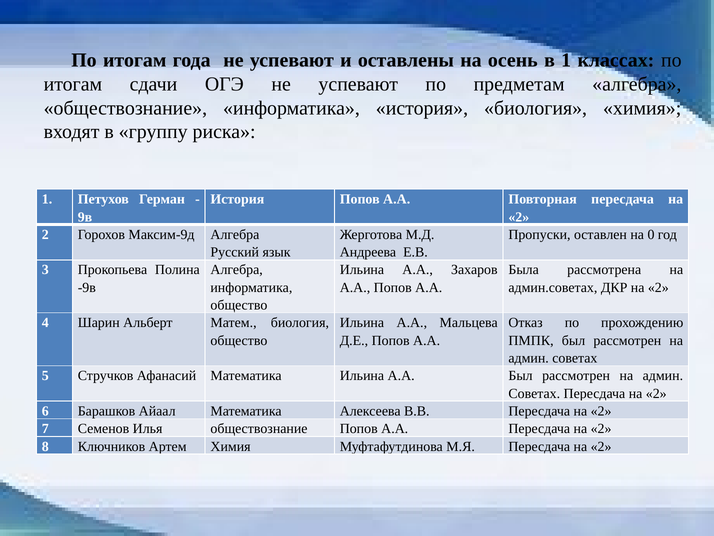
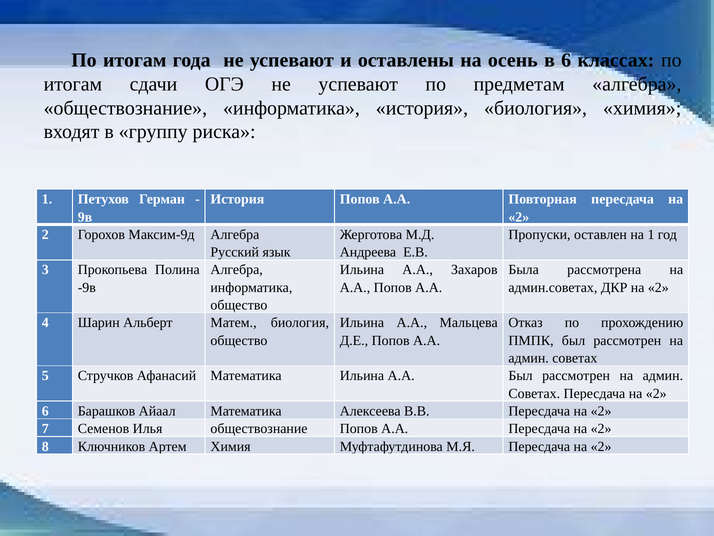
в 1: 1 -> 6
на 0: 0 -> 1
